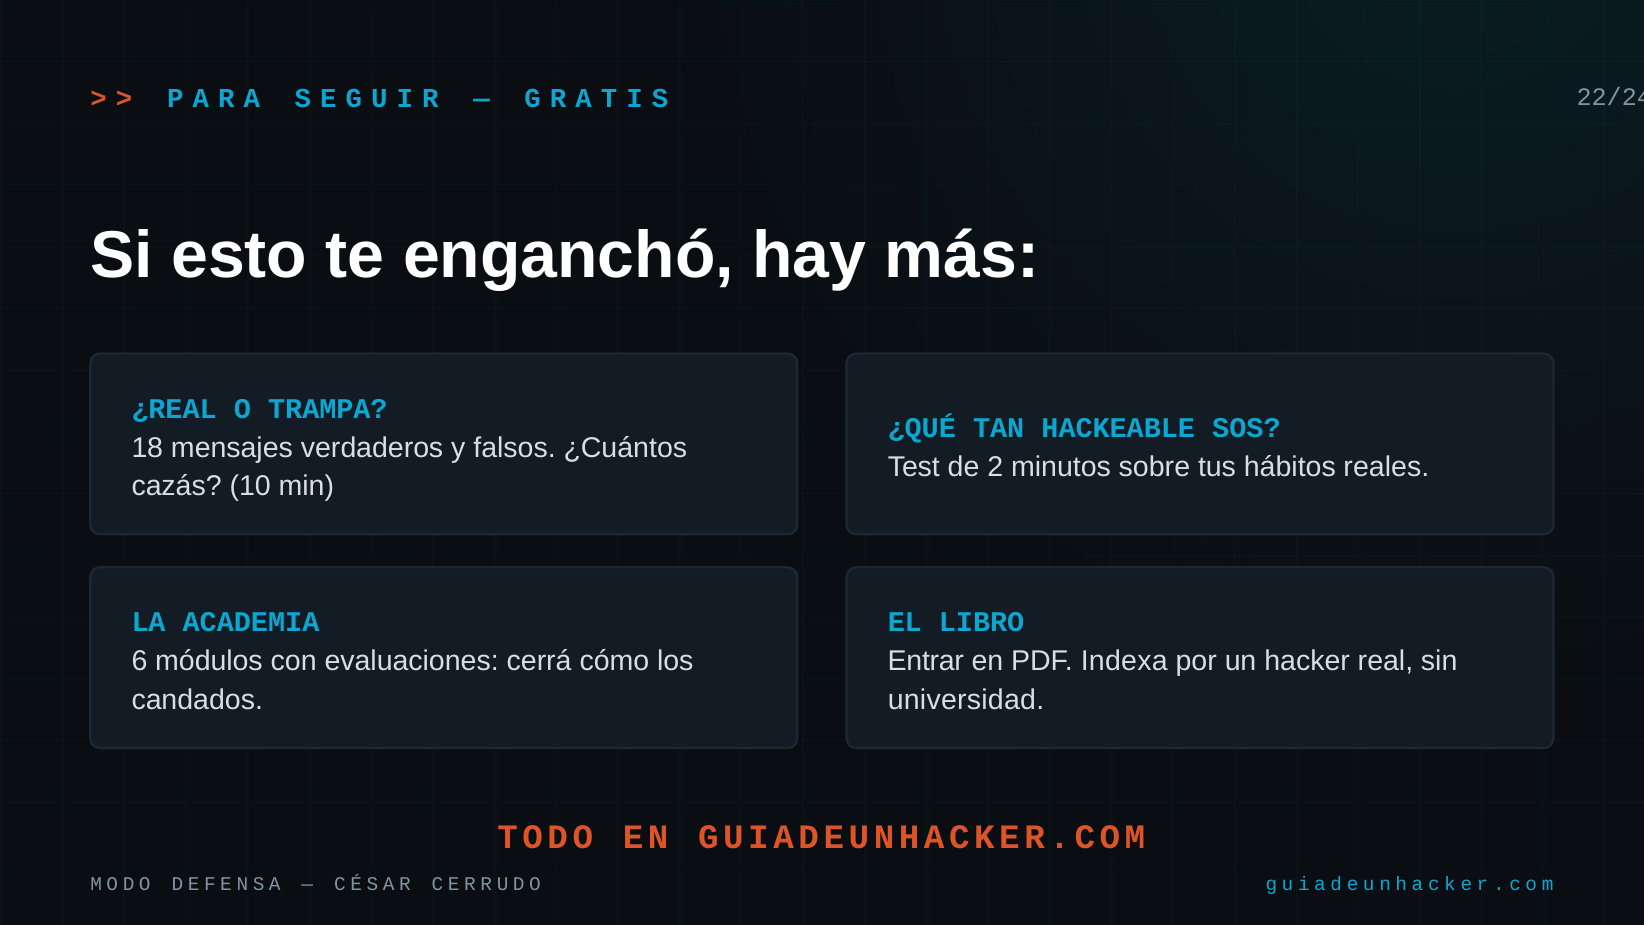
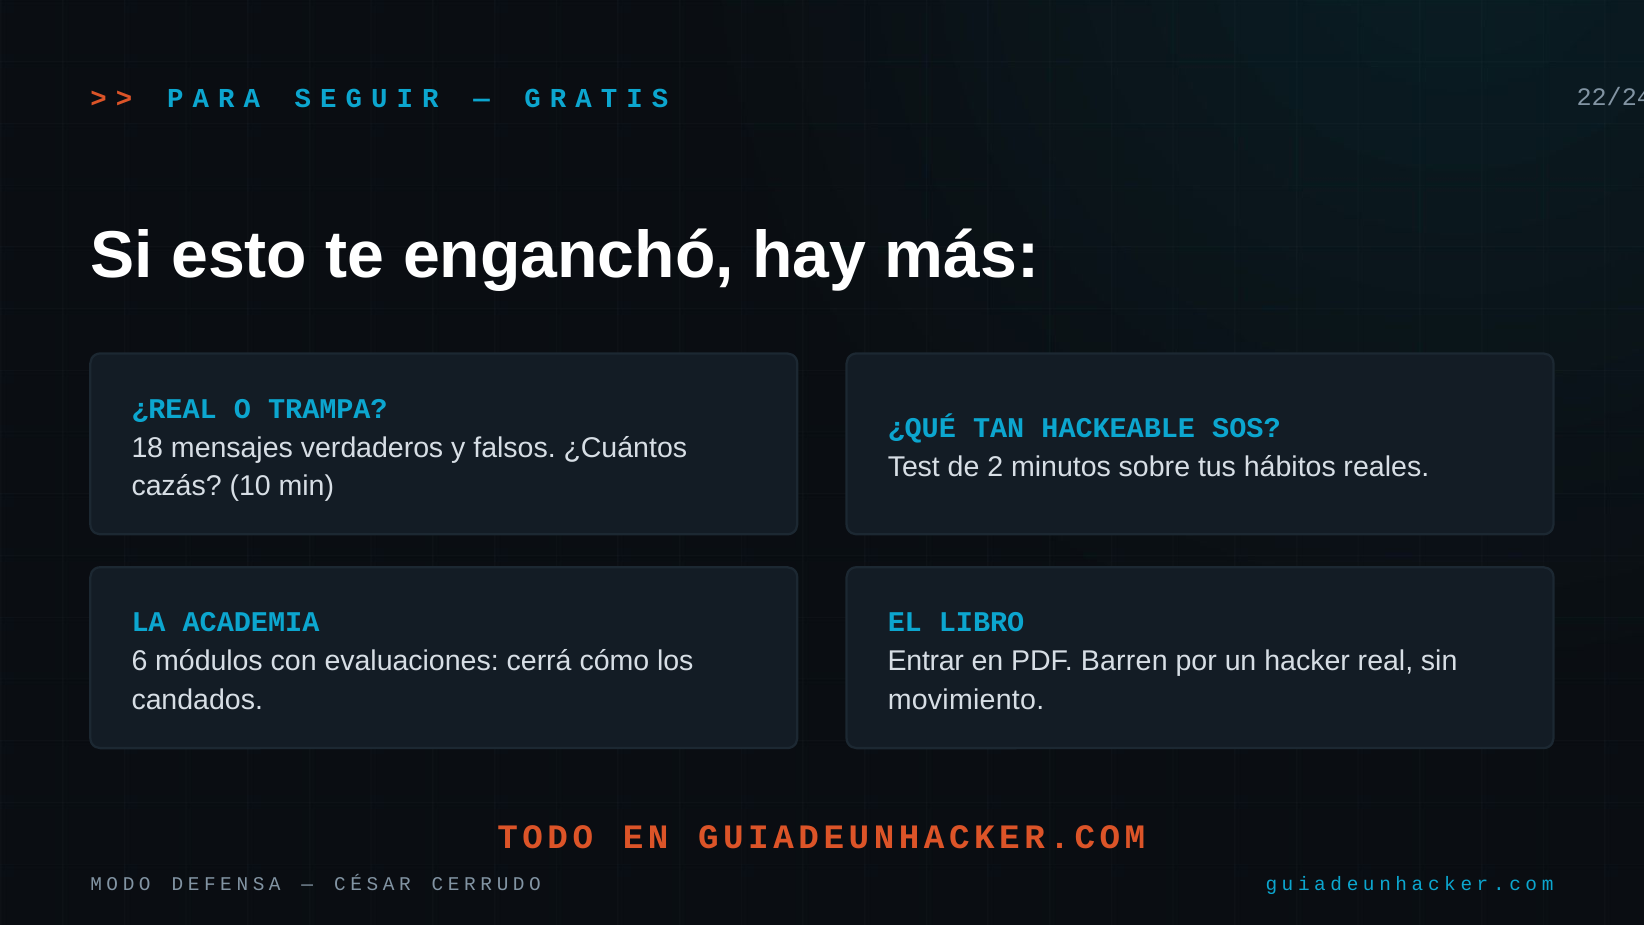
Indexa: Indexa -> Barren
universidad: universidad -> movimiento
